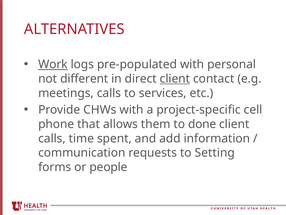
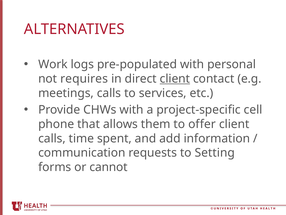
Work underline: present -> none
different: different -> requires
done: done -> offer
people: people -> cannot
